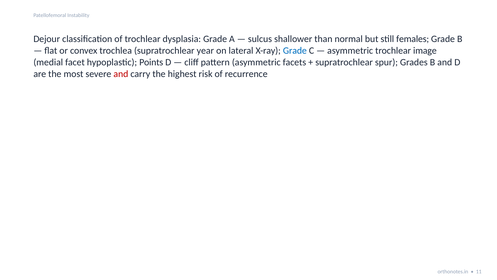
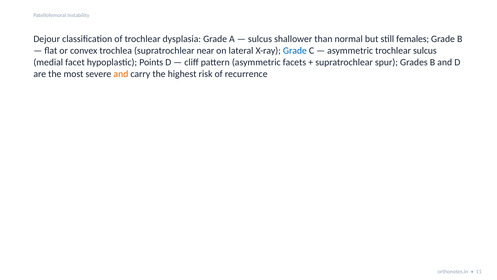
year: year -> near
trochlear image: image -> sulcus
and at (121, 74) colour: red -> orange
